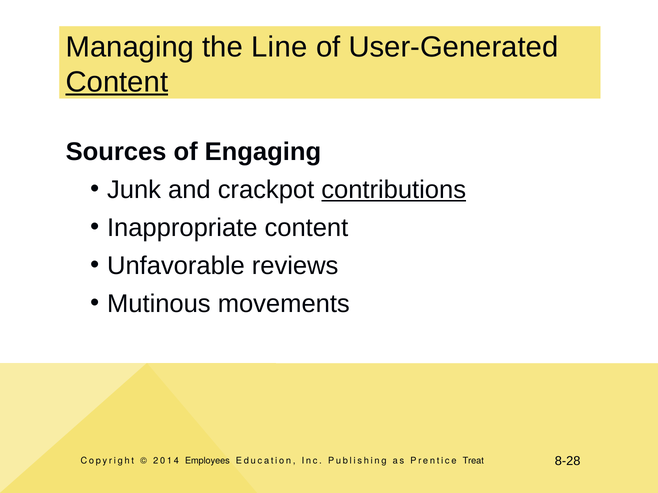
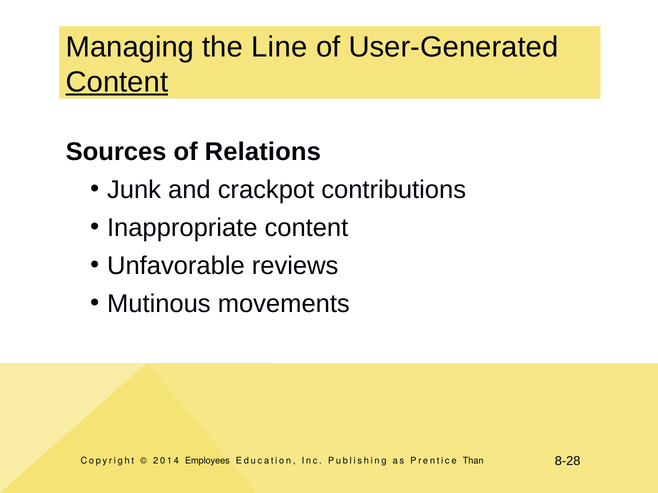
Engaging: Engaging -> Relations
contributions underline: present -> none
Treat: Treat -> Than
